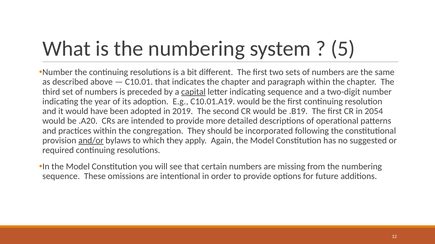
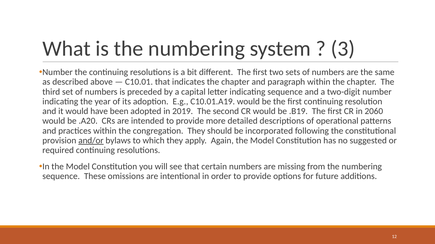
5: 5 -> 3
capital underline: present -> none
2054: 2054 -> 2060
